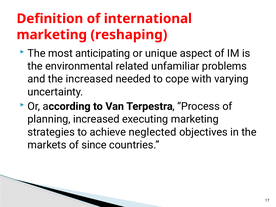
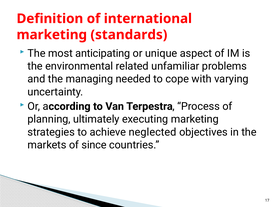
reshaping: reshaping -> standards
the increased: increased -> managing
planning increased: increased -> ultimately
